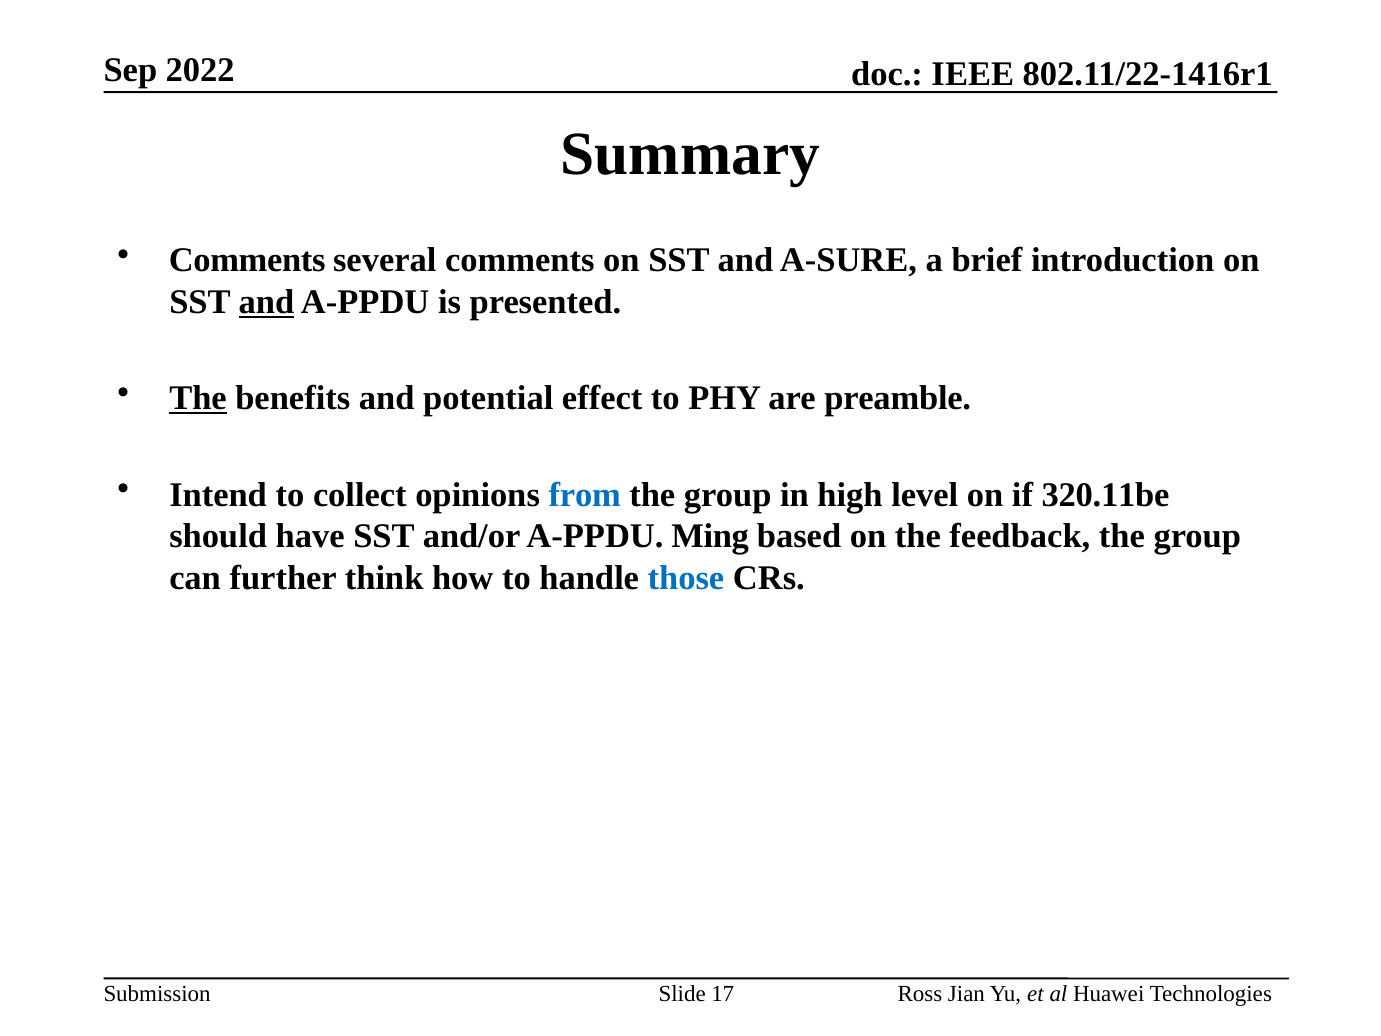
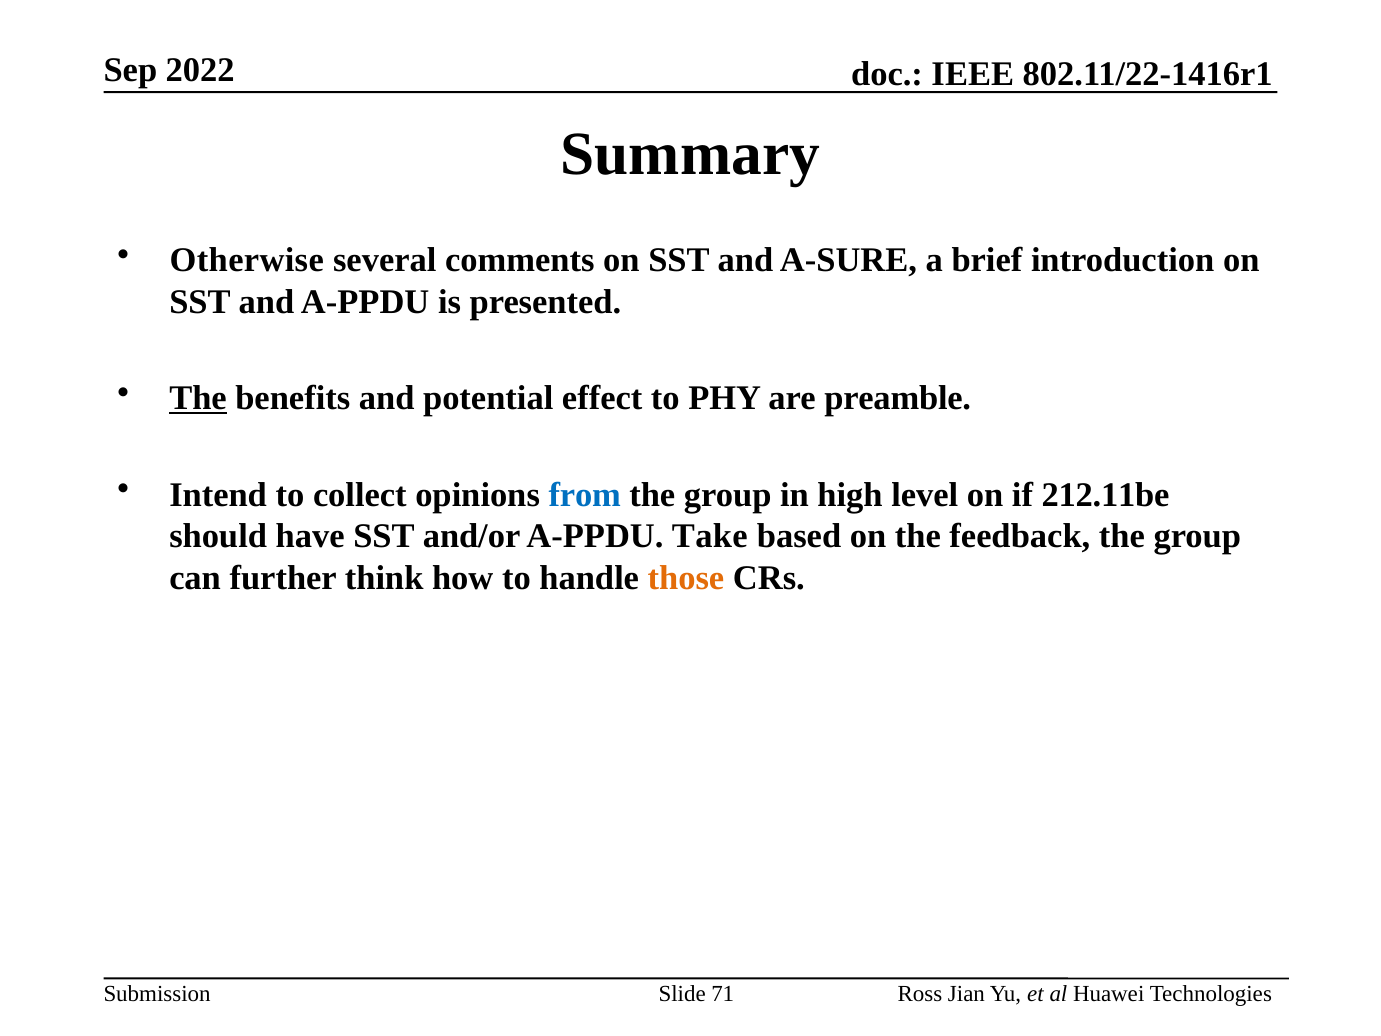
Comments at (247, 260): Comments -> Otherwise
and at (266, 302) underline: present -> none
320.11be: 320.11be -> 212.11be
Ming: Ming -> Take
those colour: blue -> orange
17: 17 -> 71
